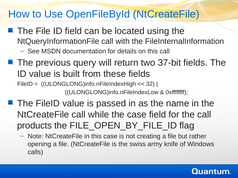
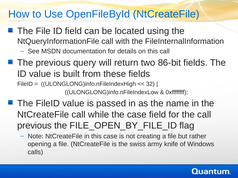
37-bit: 37-bit -> 86-bit
products at (35, 126): products -> previous
